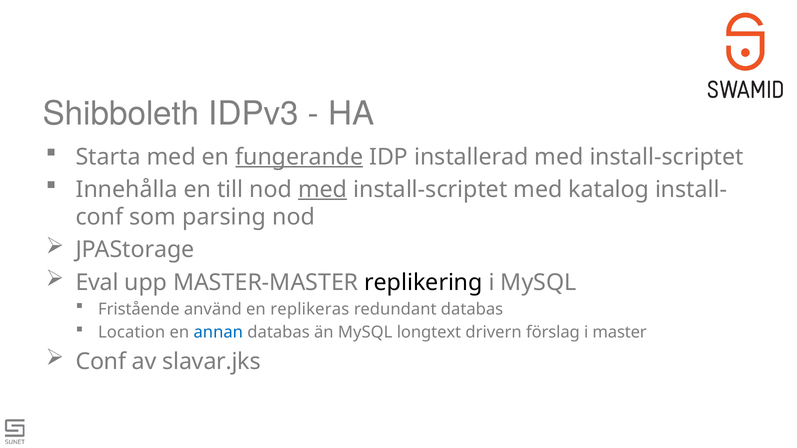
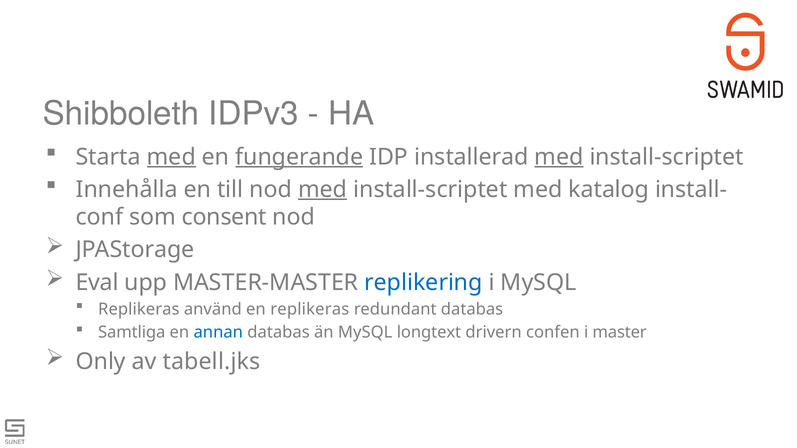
med at (171, 157) underline: none -> present
med at (559, 157) underline: none -> present
parsing: parsing -> consent
replikering colour: black -> blue
Fristående at (139, 309): Fristående -> Replikeras
Location: Location -> Samtliga
förslag: förslag -> confen
Conf at (101, 362): Conf -> Only
slavar.jks: slavar.jks -> tabell.jks
